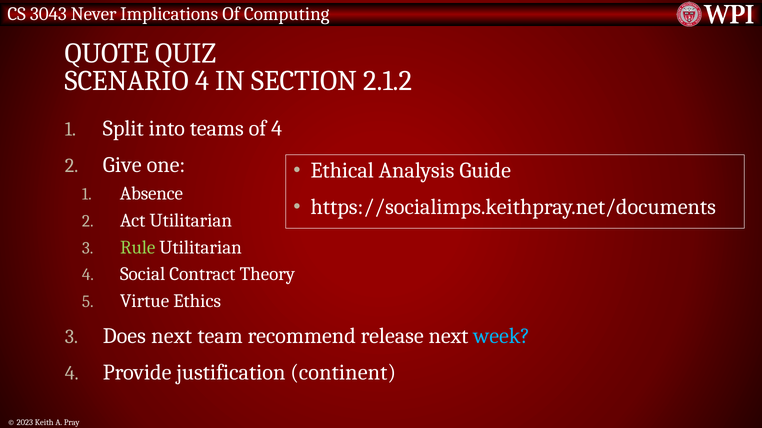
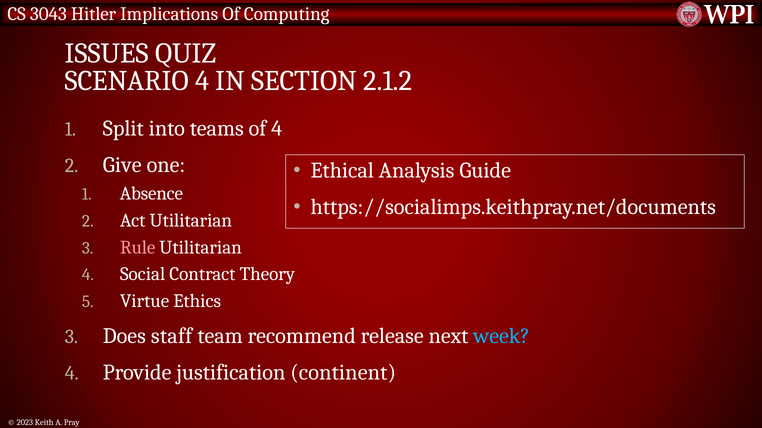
Never: Never -> Hitler
QUOTE: QUOTE -> ISSUES
Rule colour: light green -> pink
Does next: next -> staff
